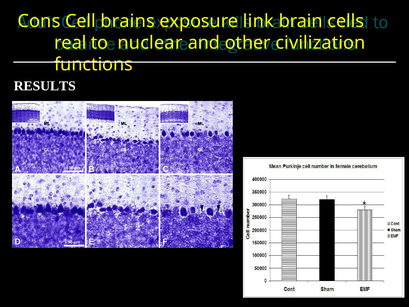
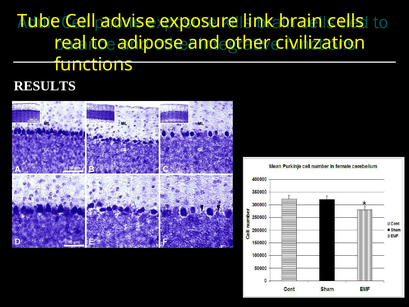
Cons: Cons -> Tube
brains: brains -> advise
nuclear: nuclear -> adipose
